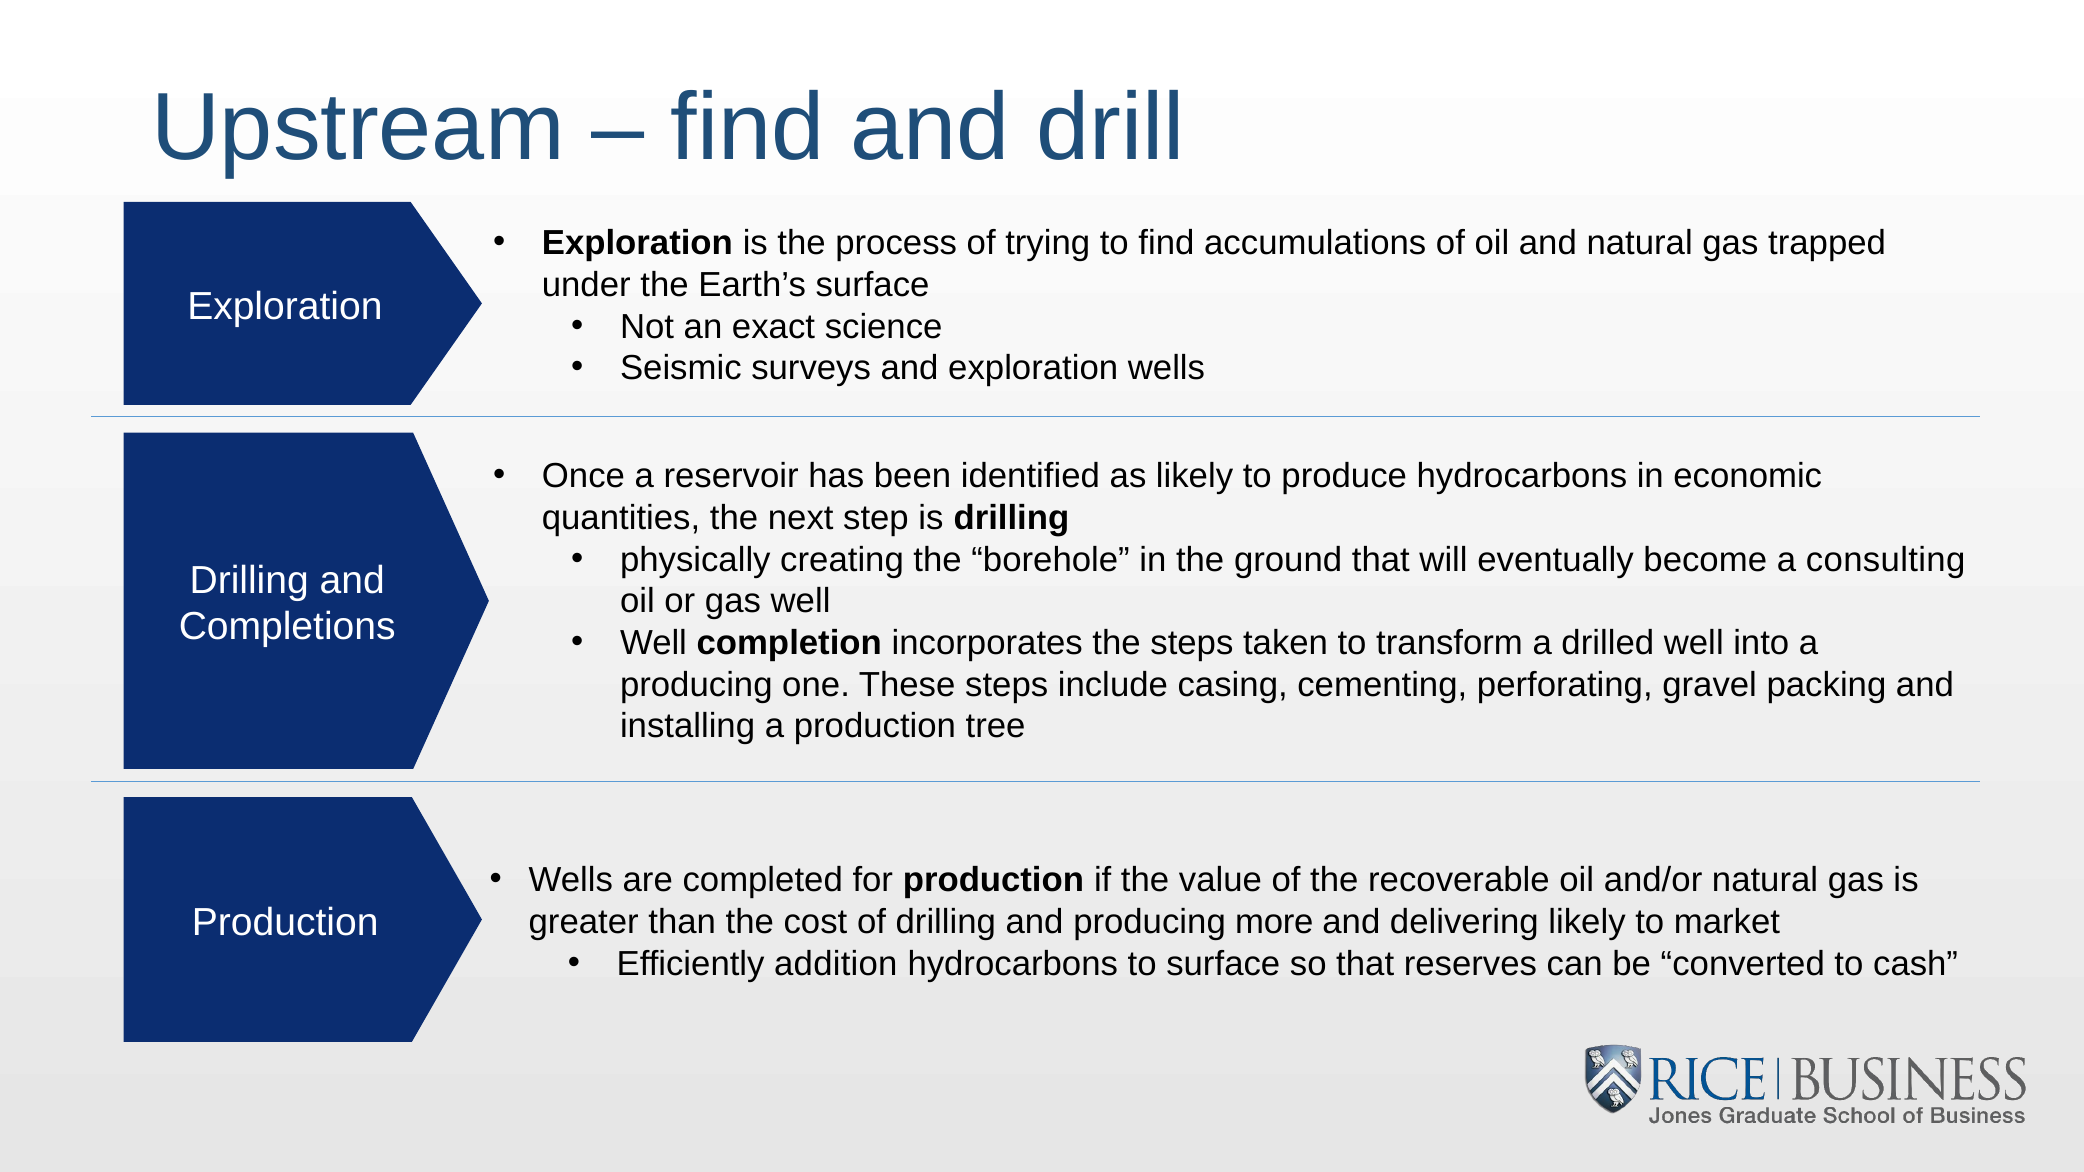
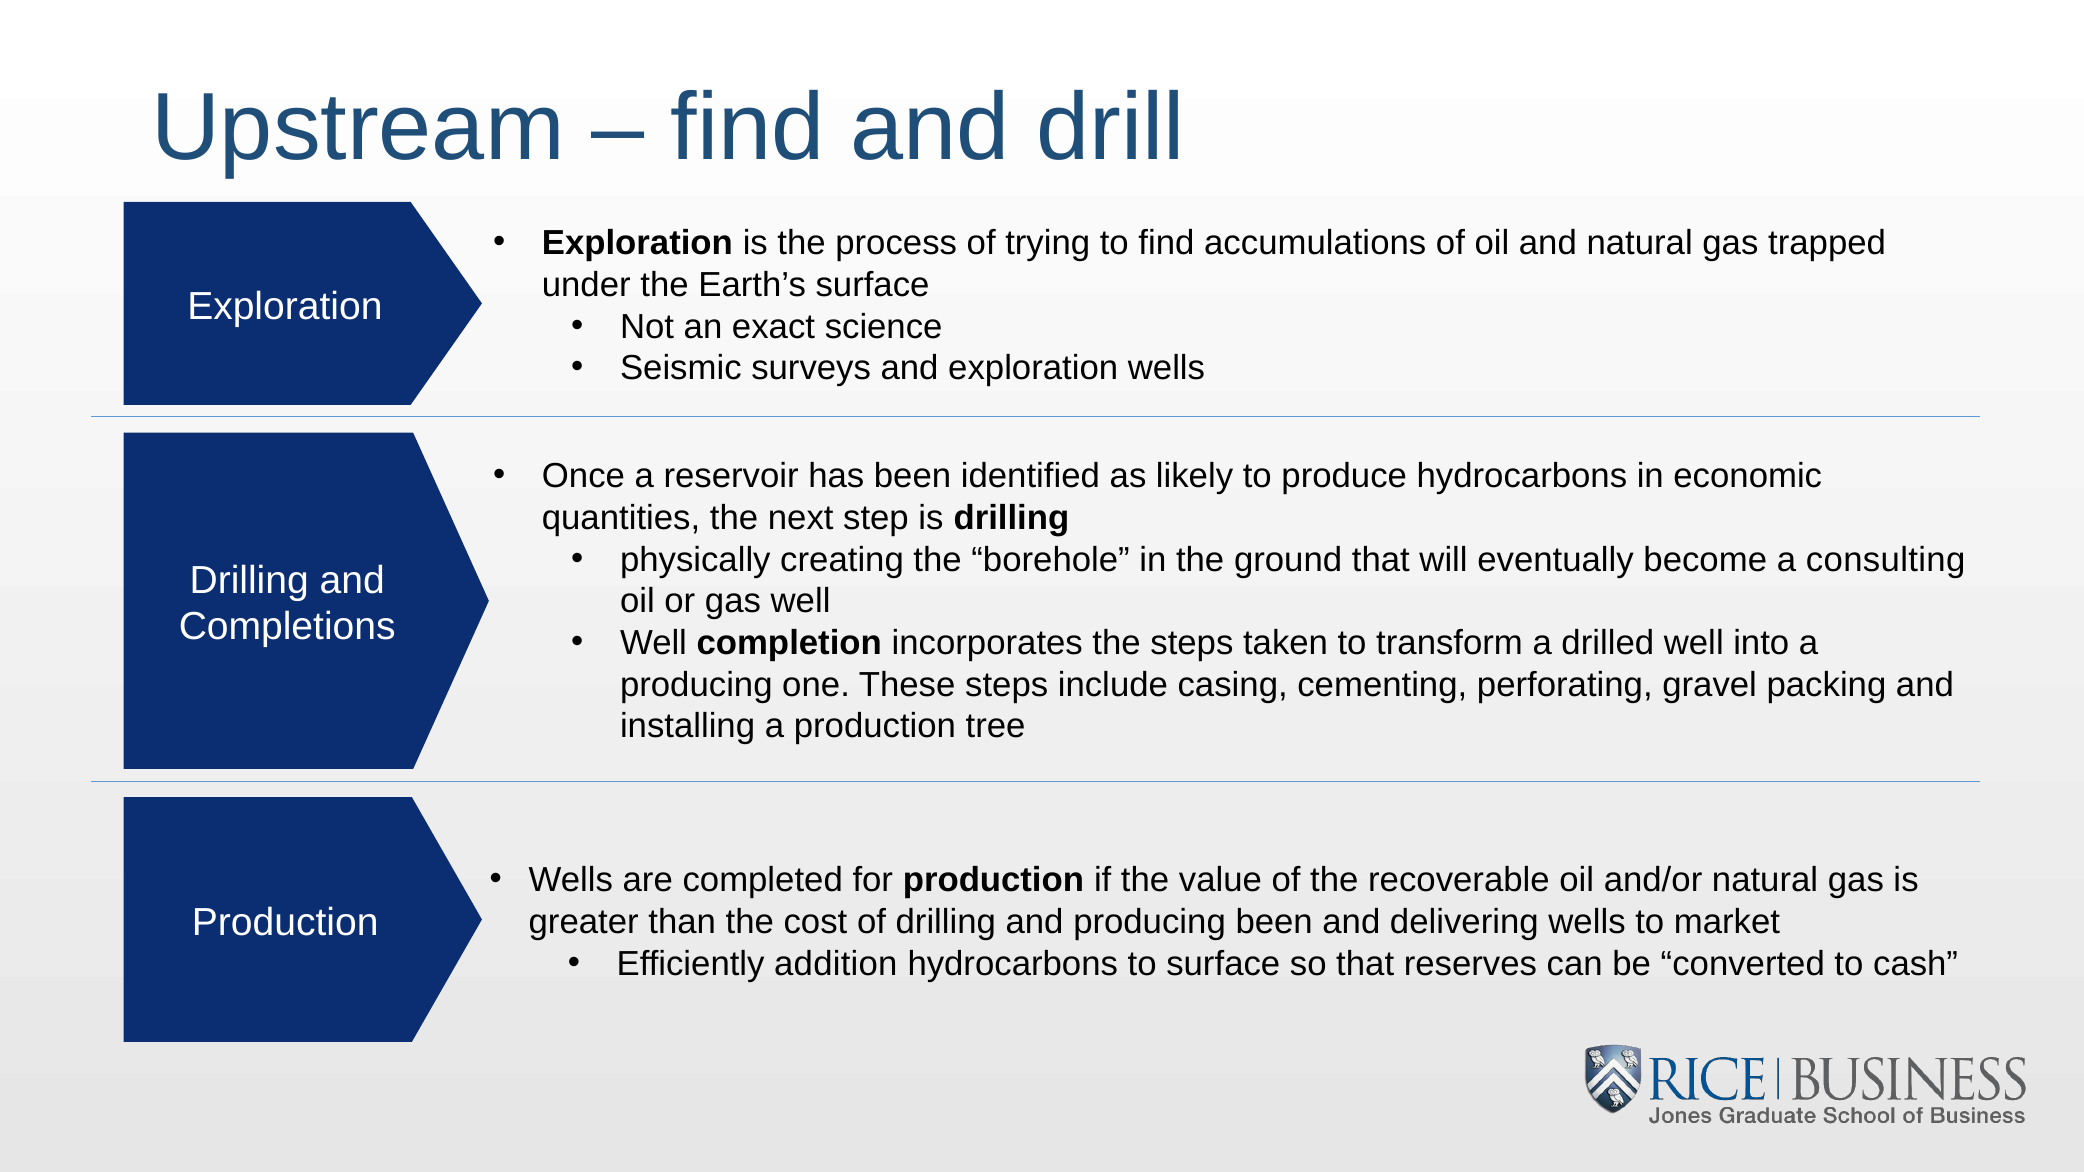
producing more: more -> been
delivering likely: likely -> wells
